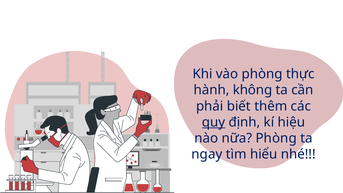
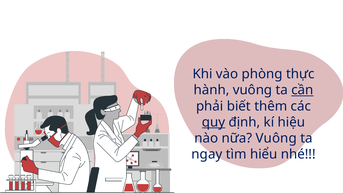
hành không: không -> vuông
cần underline: none -> present
nữa Phòng: Phòng -> Vuông
